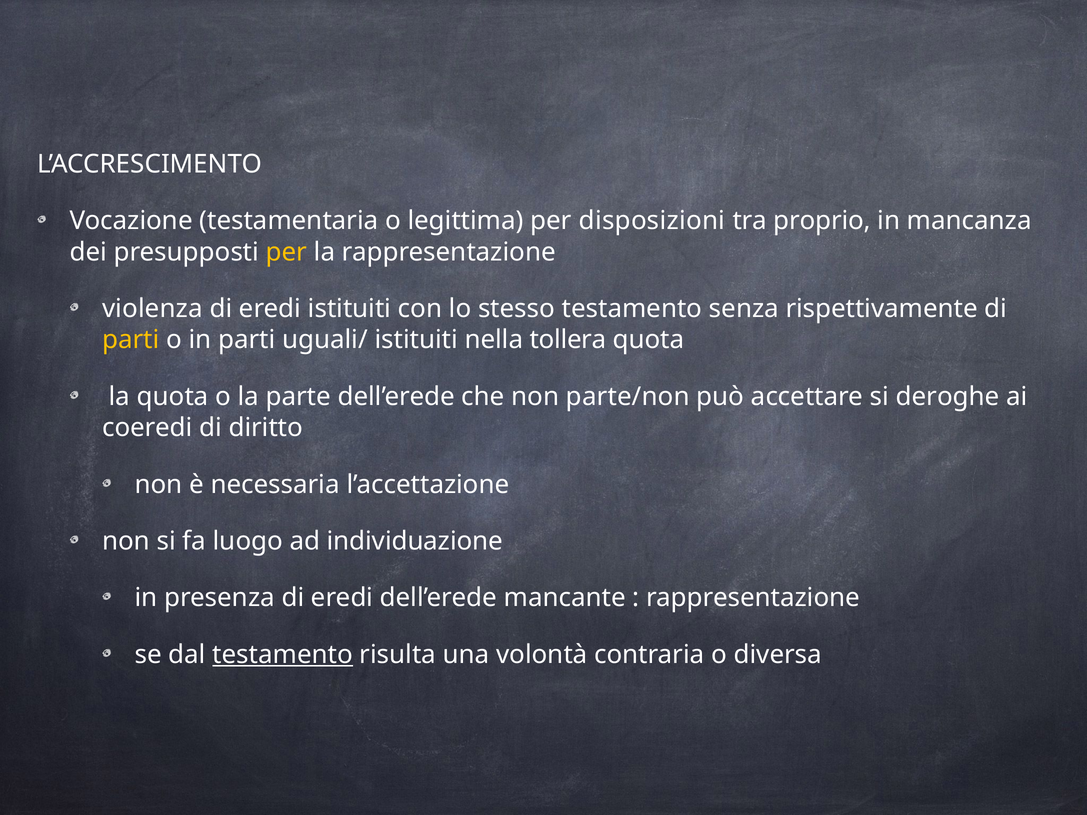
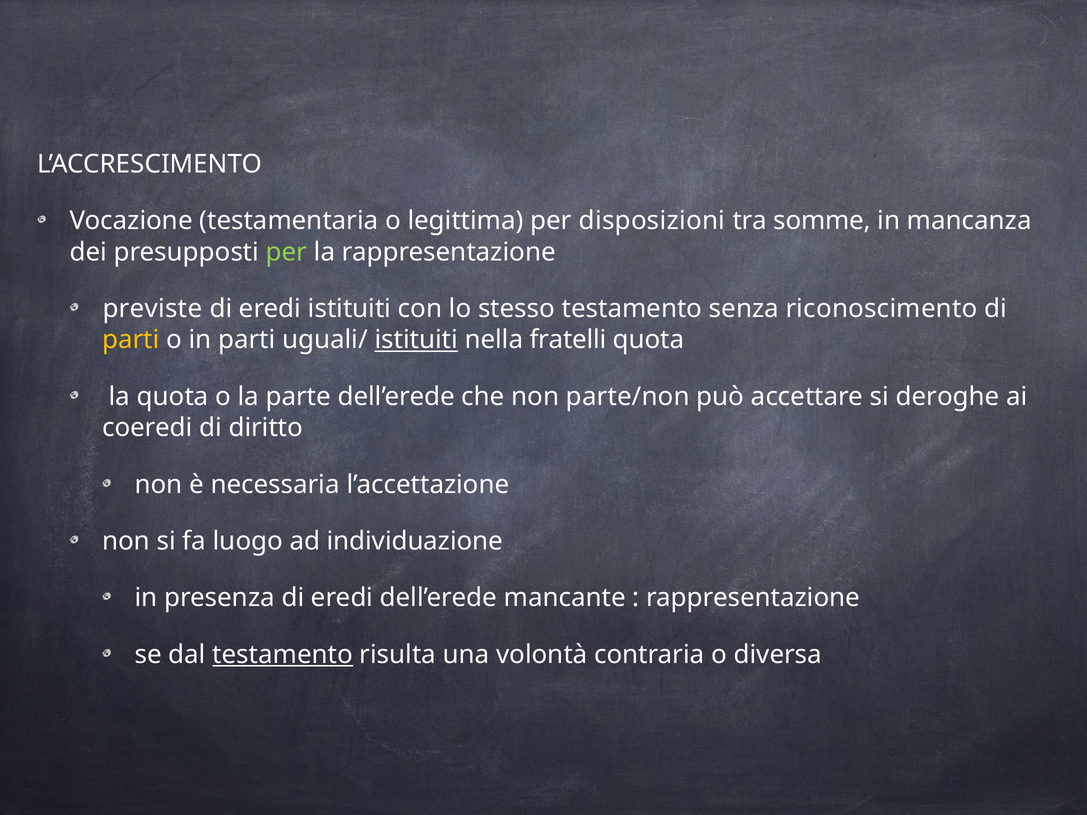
proprio: proprio -> somme
per at (287, 252) colour: yellow -> light green
violenza: violenza -> previste
rispettivamente: rispettivamente -> riconoscimento
istituiti at (416, 340) underline: none -> present
tollera: tollera -> fratelli
